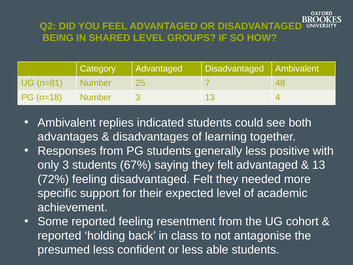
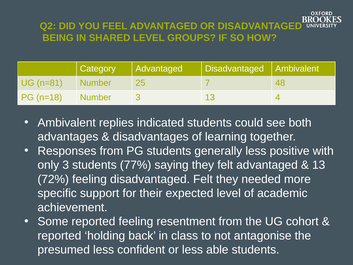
67%: 67% -> 77%
